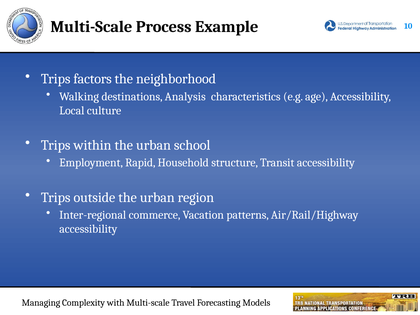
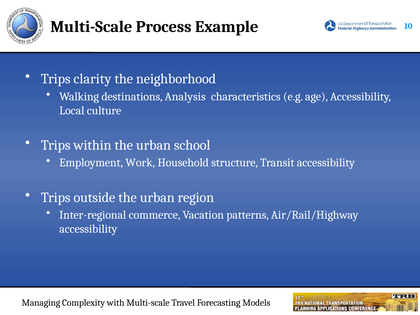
factors: factors -> clarity
Rapid: Rapid -> Work
